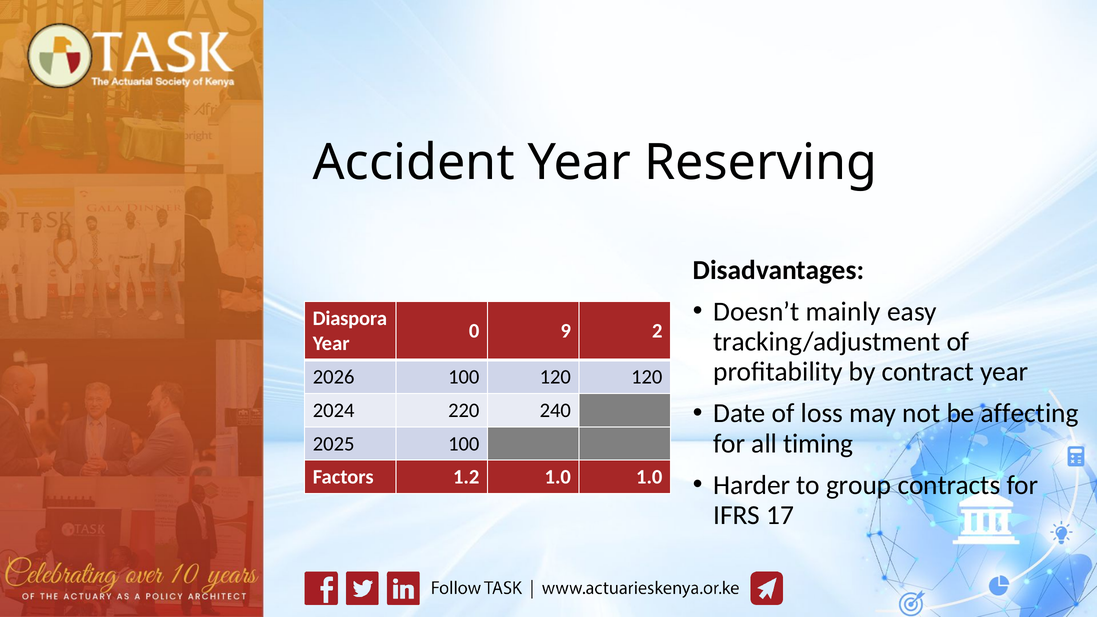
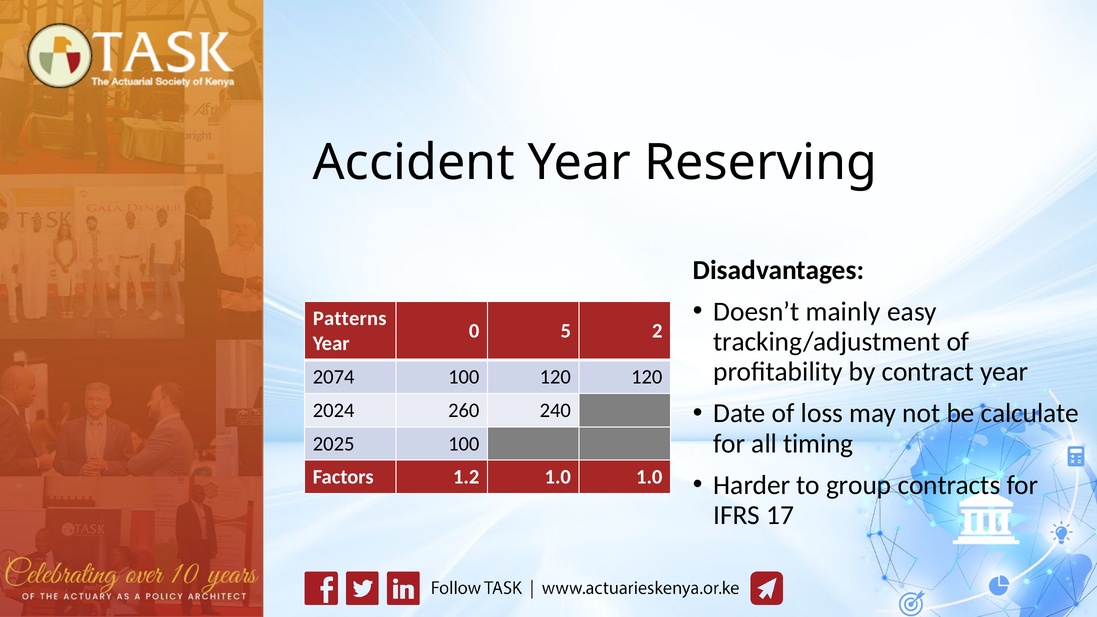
Diaspora: Diaspora -> Patterns
9: 9 -> 5
2026: 2026 -> 2074
affecting: affecting -> calculate
220: 220 -> 260
